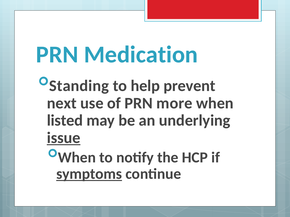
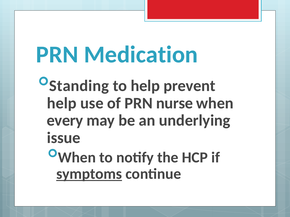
next at (62, 103): next -> help
more: more -> nurse
listed: listed -> every
issue underline: present -> none
